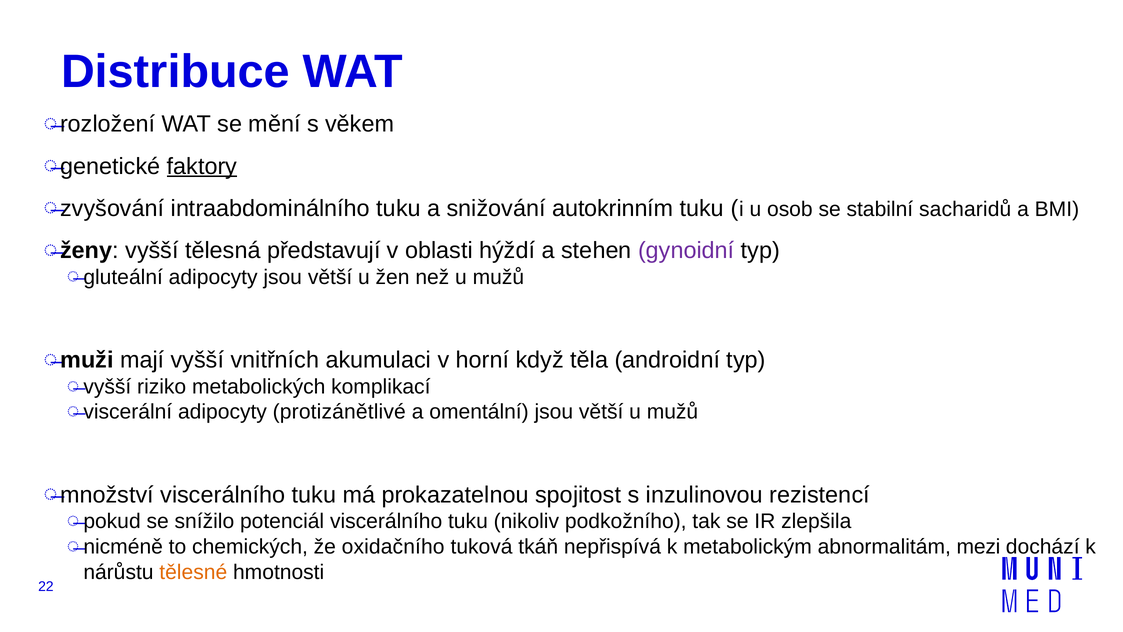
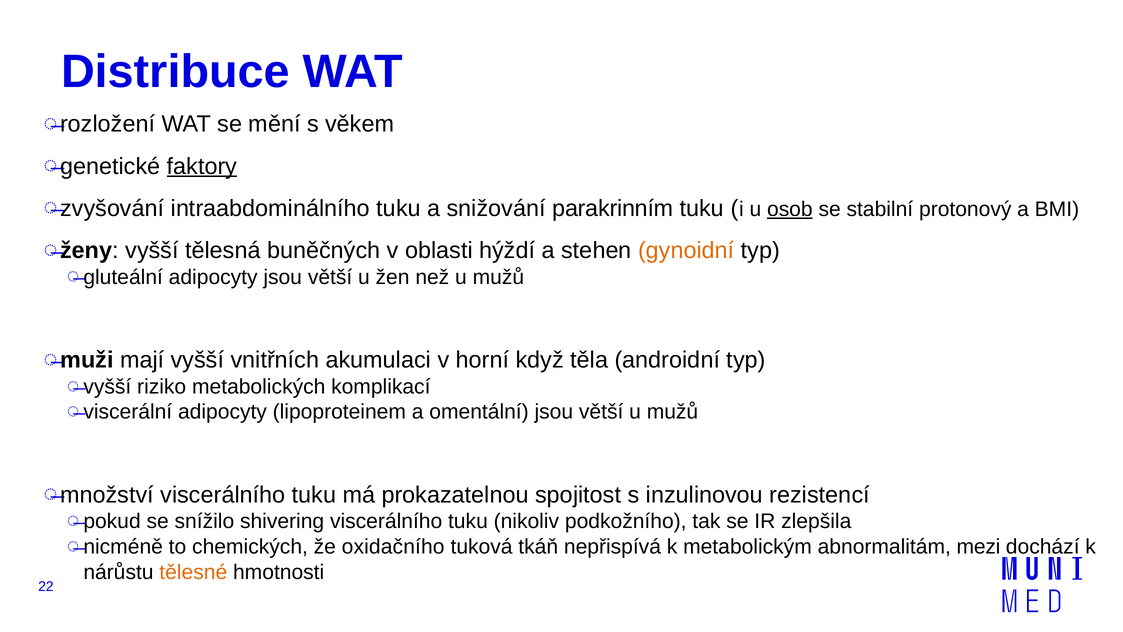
autokrinním: autokrinním -> parakrinním
osob underline: none -> present
sacharidů: sacharidů -> protonový
představují: představují -> buněčných
gynoidní colour: purple -> orange
protizánětlivé: protizánětlivé -> lipoproteinem
potenciál: potenciál -> shivering
